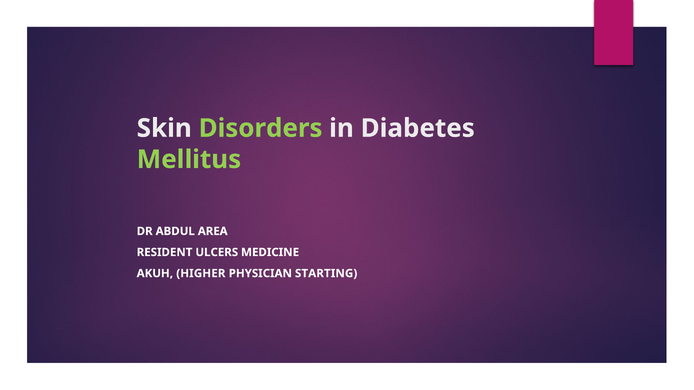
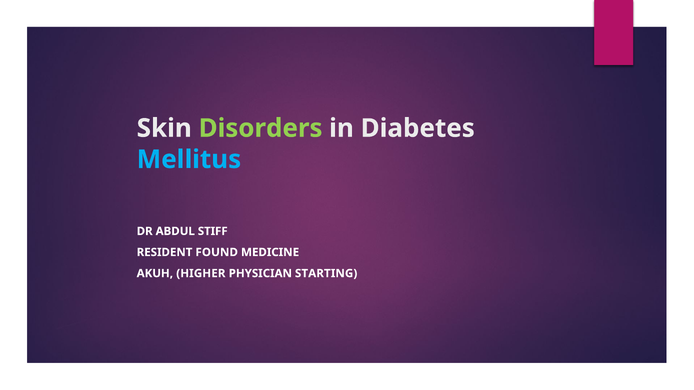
Mellitus colour: light green -> light blue
AREA: AREA -> STIFF
ULCERS: ULCERS -> FOUND
